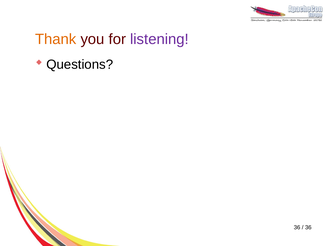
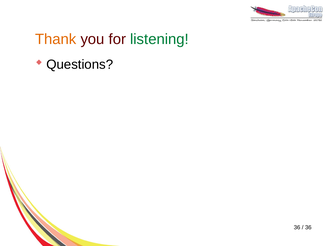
listening colour: purple -> green
